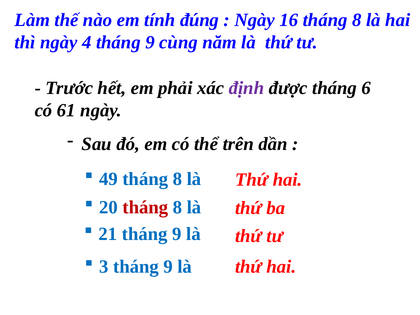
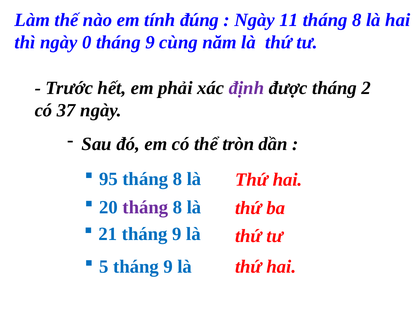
16: 16 -> 11
4: 4 -> 0
6: 6 -> 2
61: 61 -> 37
trên: trên -> tròn
49: 49 -> 95
tháng at (145, 207) colour: red -> purple
3: 3 -> 5
